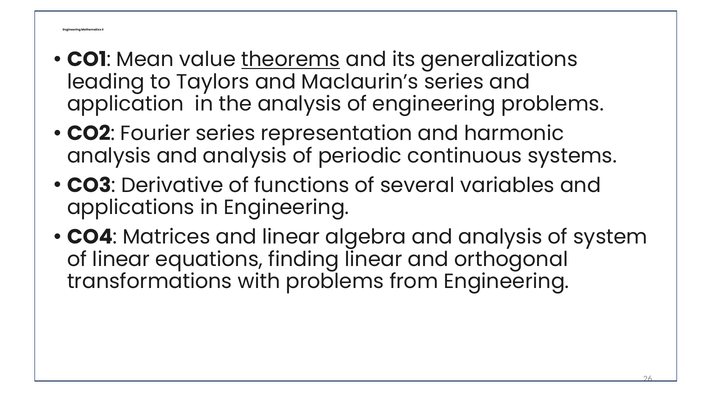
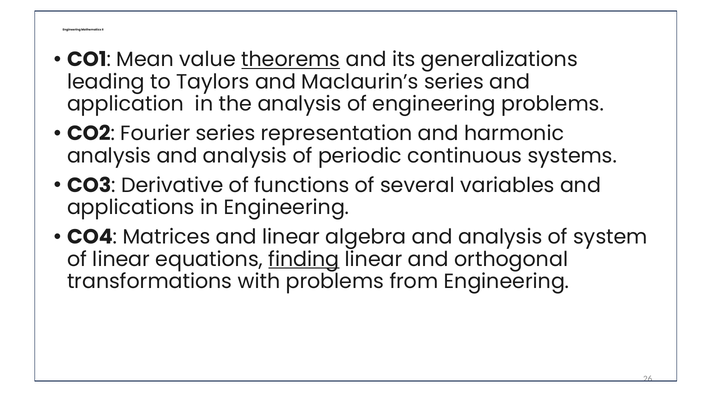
finding underline: none -> present
